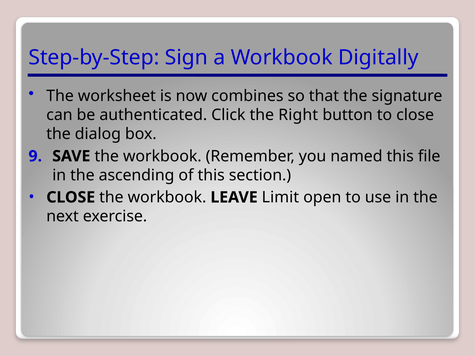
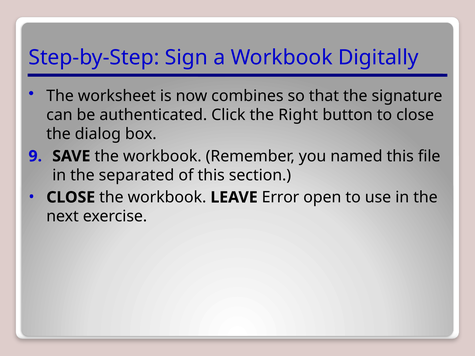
ascending: ascending -> separated
Limit: Limit -> Error
